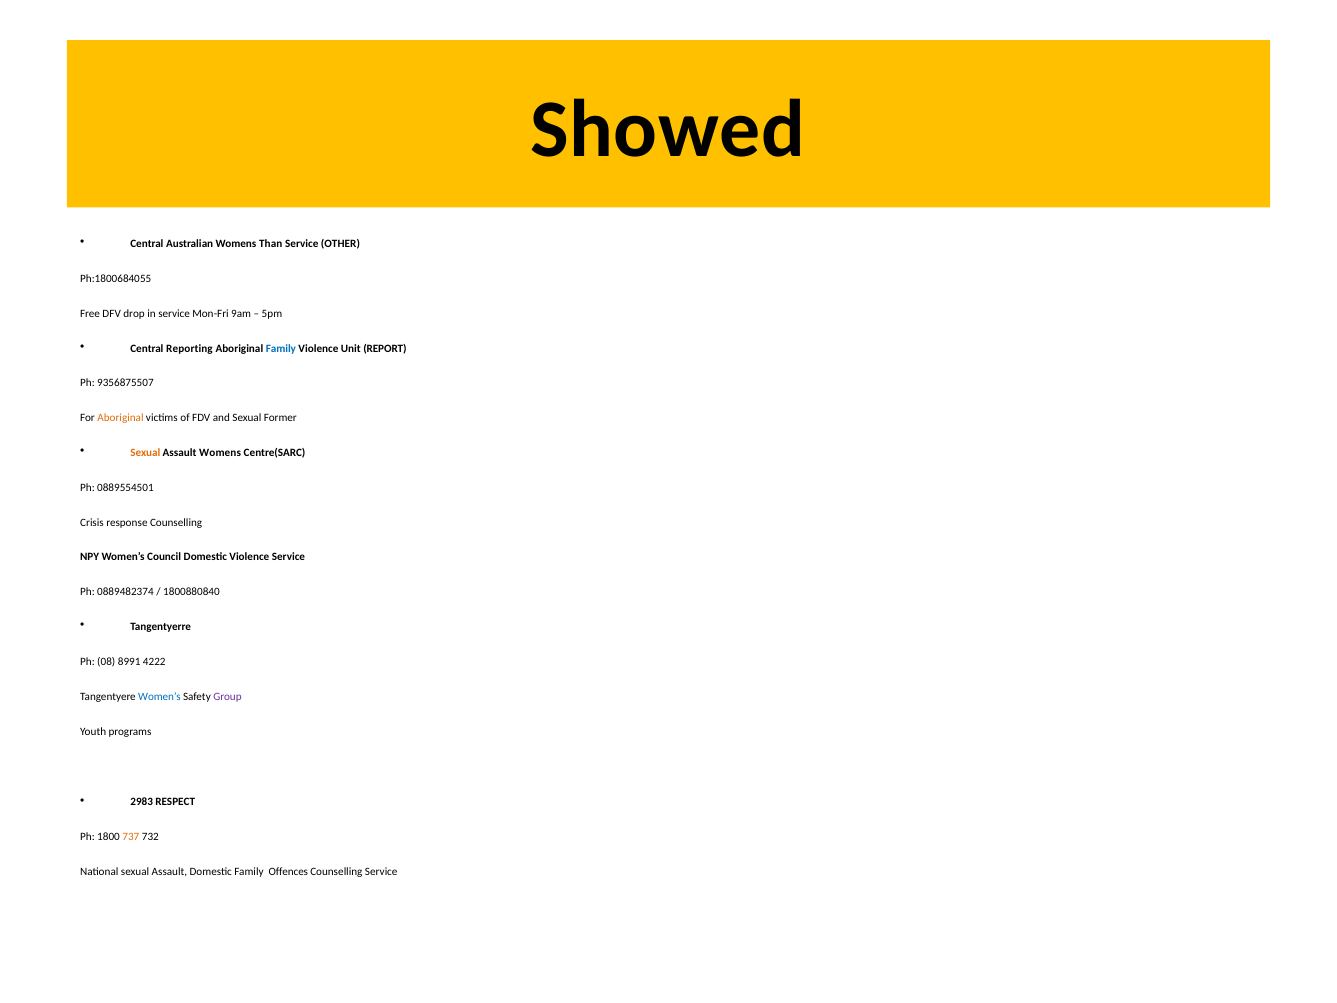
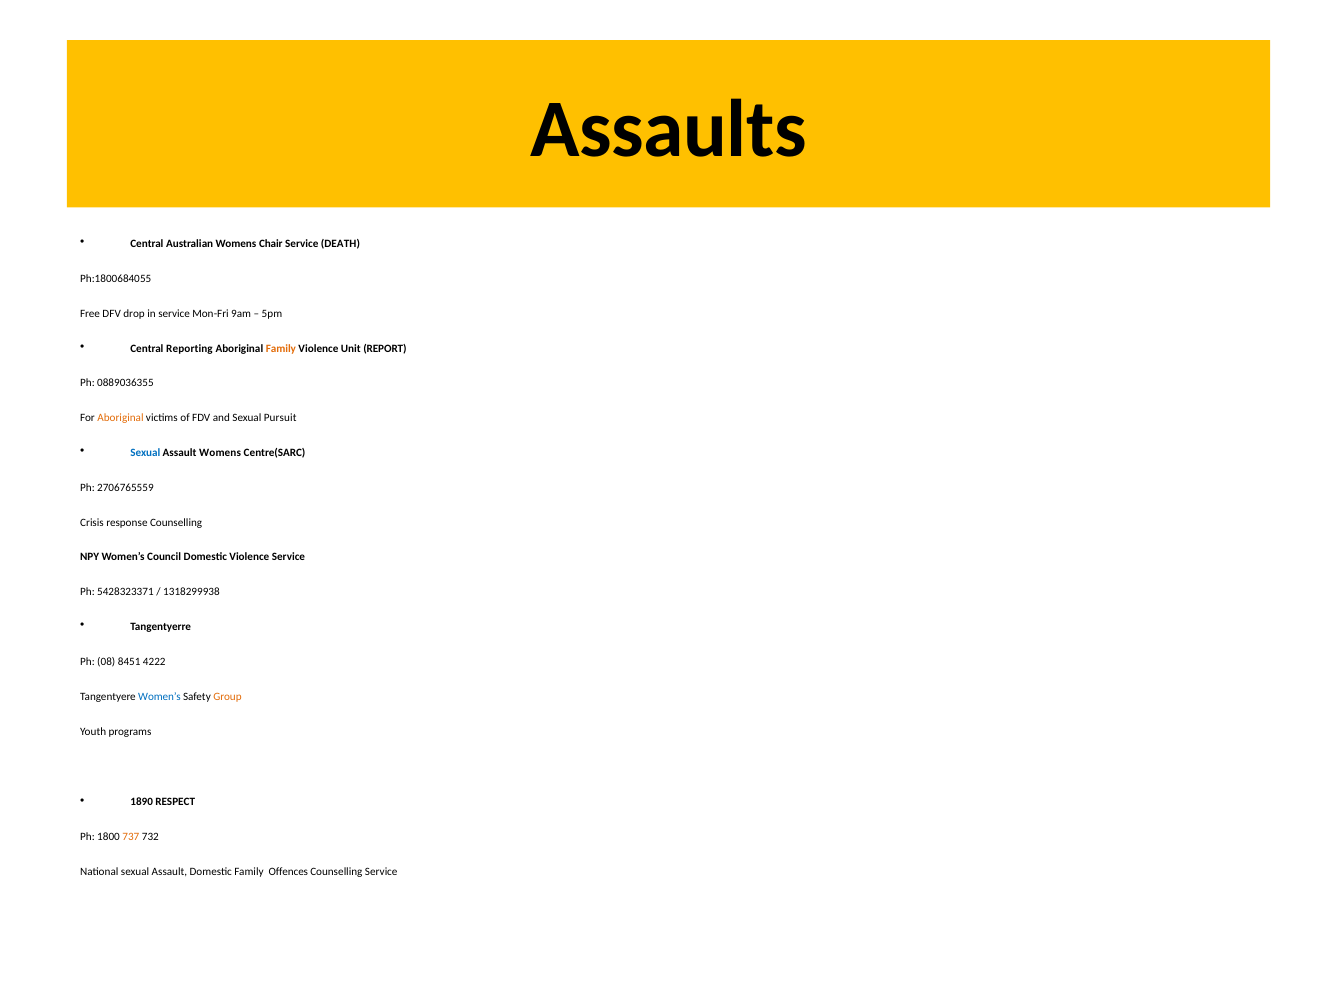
Showed: Showed -> Assaults
Than: Than -> Chair
OTHER: OTHER -> DEATH
Family at (281, 348) colour: blue -> orange
9356875507: 9356875507 -> 0889036355
Former: Former -> Pursuit
Sexual at (145, 453) colour: orange -> blue
0889554501: 0889554501 -> 2706765559
0889482374: 0889482374 -> 5428323371
1800880840: 1800880840 -> 1318299938
8991: 8991 -> 8451
Group colour: purple -> orange
2983: 2983 -> 1890
